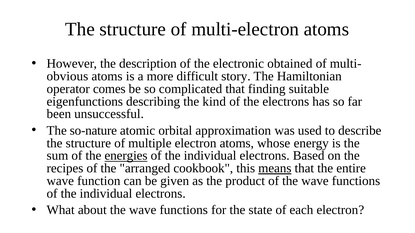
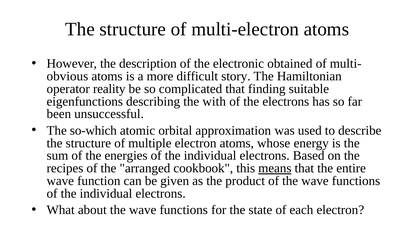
comes: comes -> reality
kind: kind -> with
so-nature: so-nature -> so-which
energies underline: present -> none
